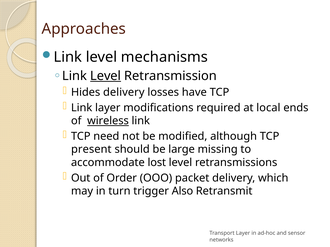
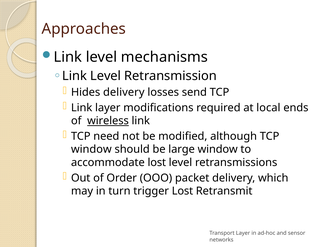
Level at (106, 76) underline: present -> none
have: have -> send
present at (91, 150): present -> window
large missing: missing -> window
trigger Also: Also -> Lost
